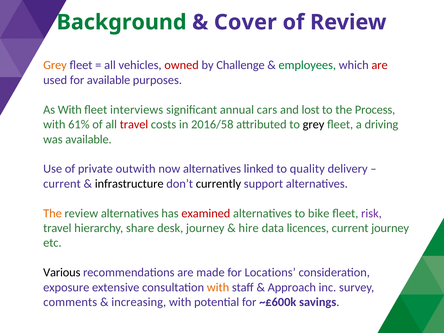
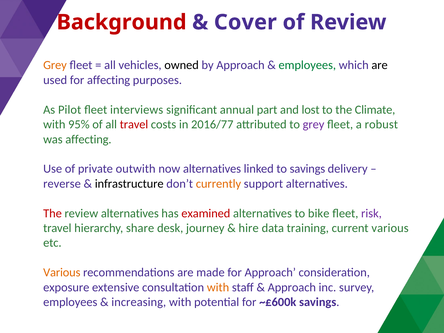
Background colour: green -> red
owned colour: red -> black
by Challenge: Challenge -> Approach
are at (380, 65) colour: red -> black
for available: available -> affecting
As With: With -> Pilot
cars: cars -> part
Process: Process -> Climate
61%: 61% -> 95%
2016/58: 2016/58 -> 2016/77
grey at (314, 124) colour: black -> purple
driving: driving -> robust
was available: available -> affecting
to quality: quality -> savings
current at (62, 184): current -> reverse
currently colour: black -> orange
The at (53, 213) colour: orange -> red
licences: licences -> training
current journey: journey -> various
Various at (62, 273) colour: black -> orange
for Locations: Locations -> Approach
comments at (70, 302): comments -> employees
